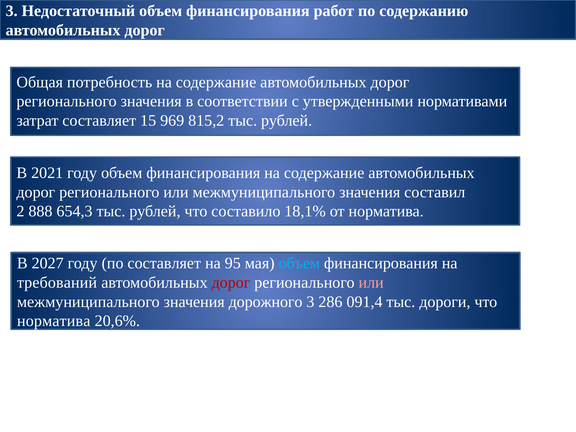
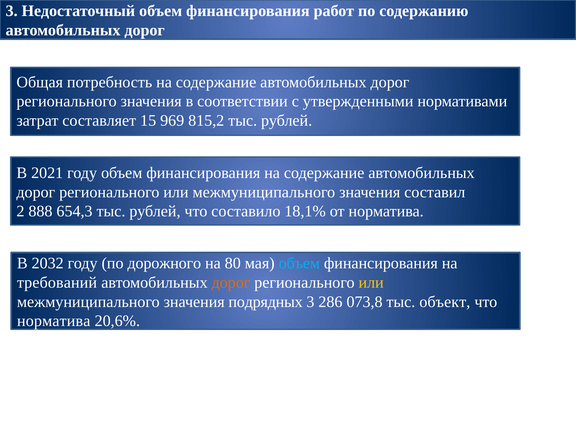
2027: 2027 -> 2032
по составляет: составляет -> дорожного
95: 95 -> 80
дорог at (231, 283) colour: red -> orange
или at (371, 283) colour: pink -> yellow
дорожного: дорожного -> подрядных
091,4: 091,4 -> 073,8
дороги: дороги -> объект
